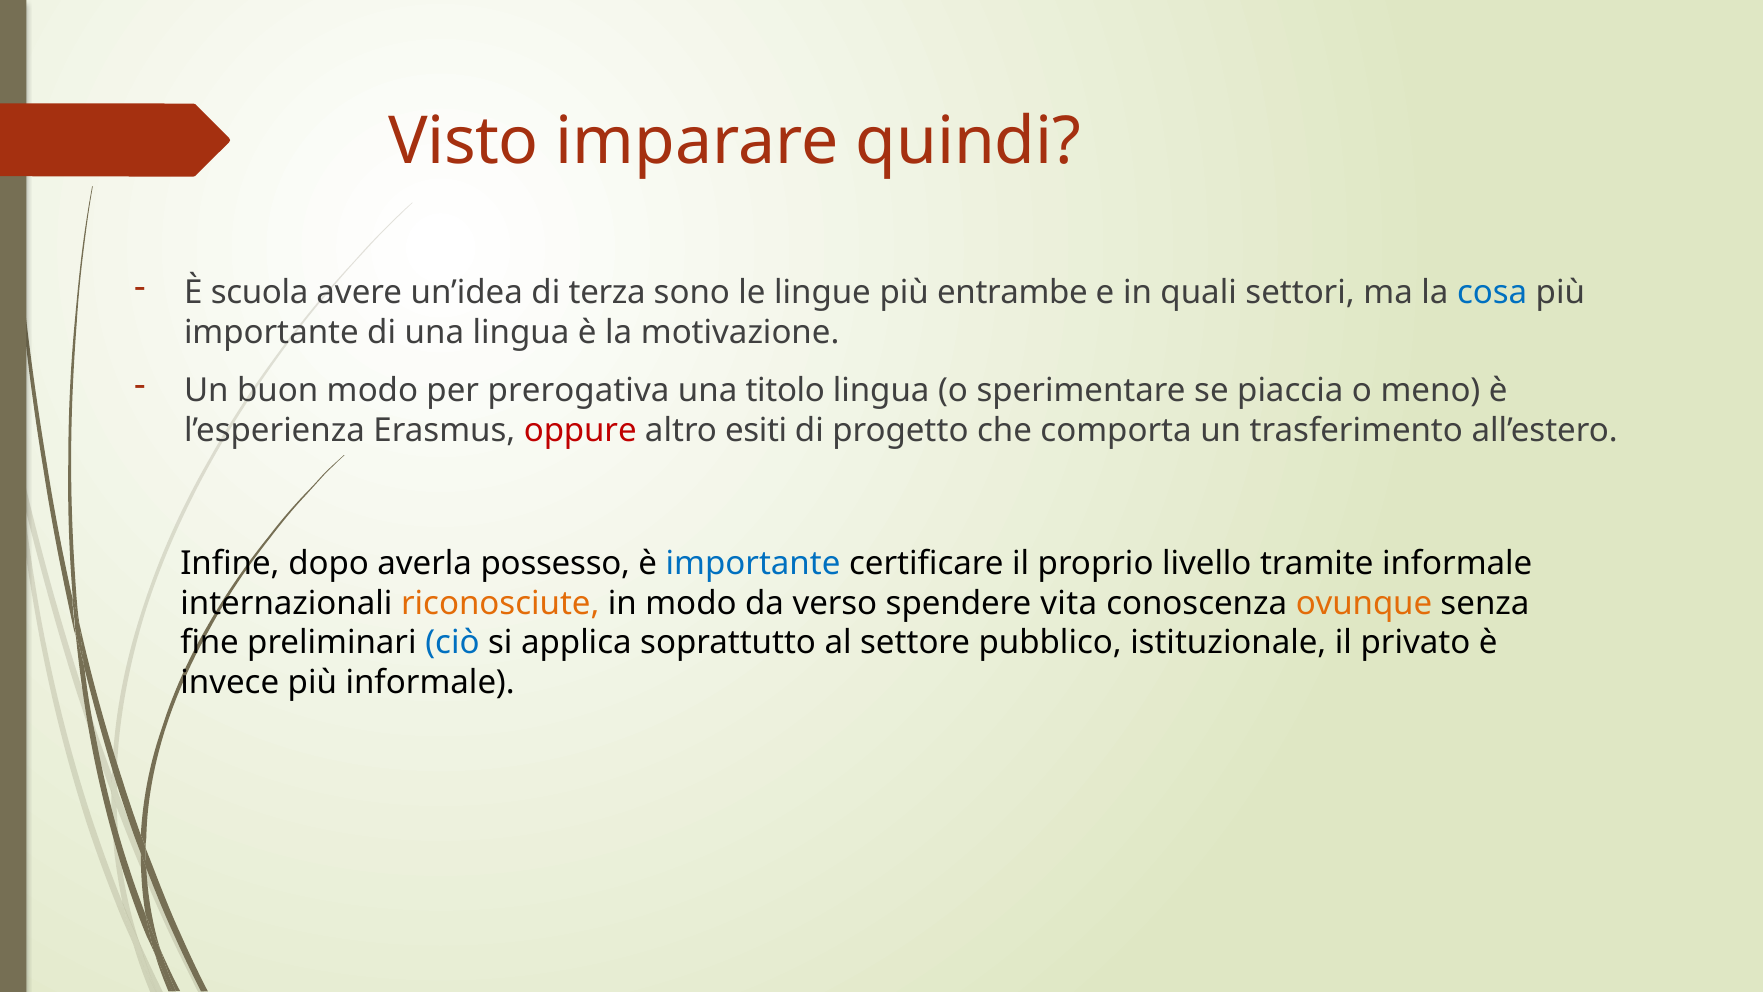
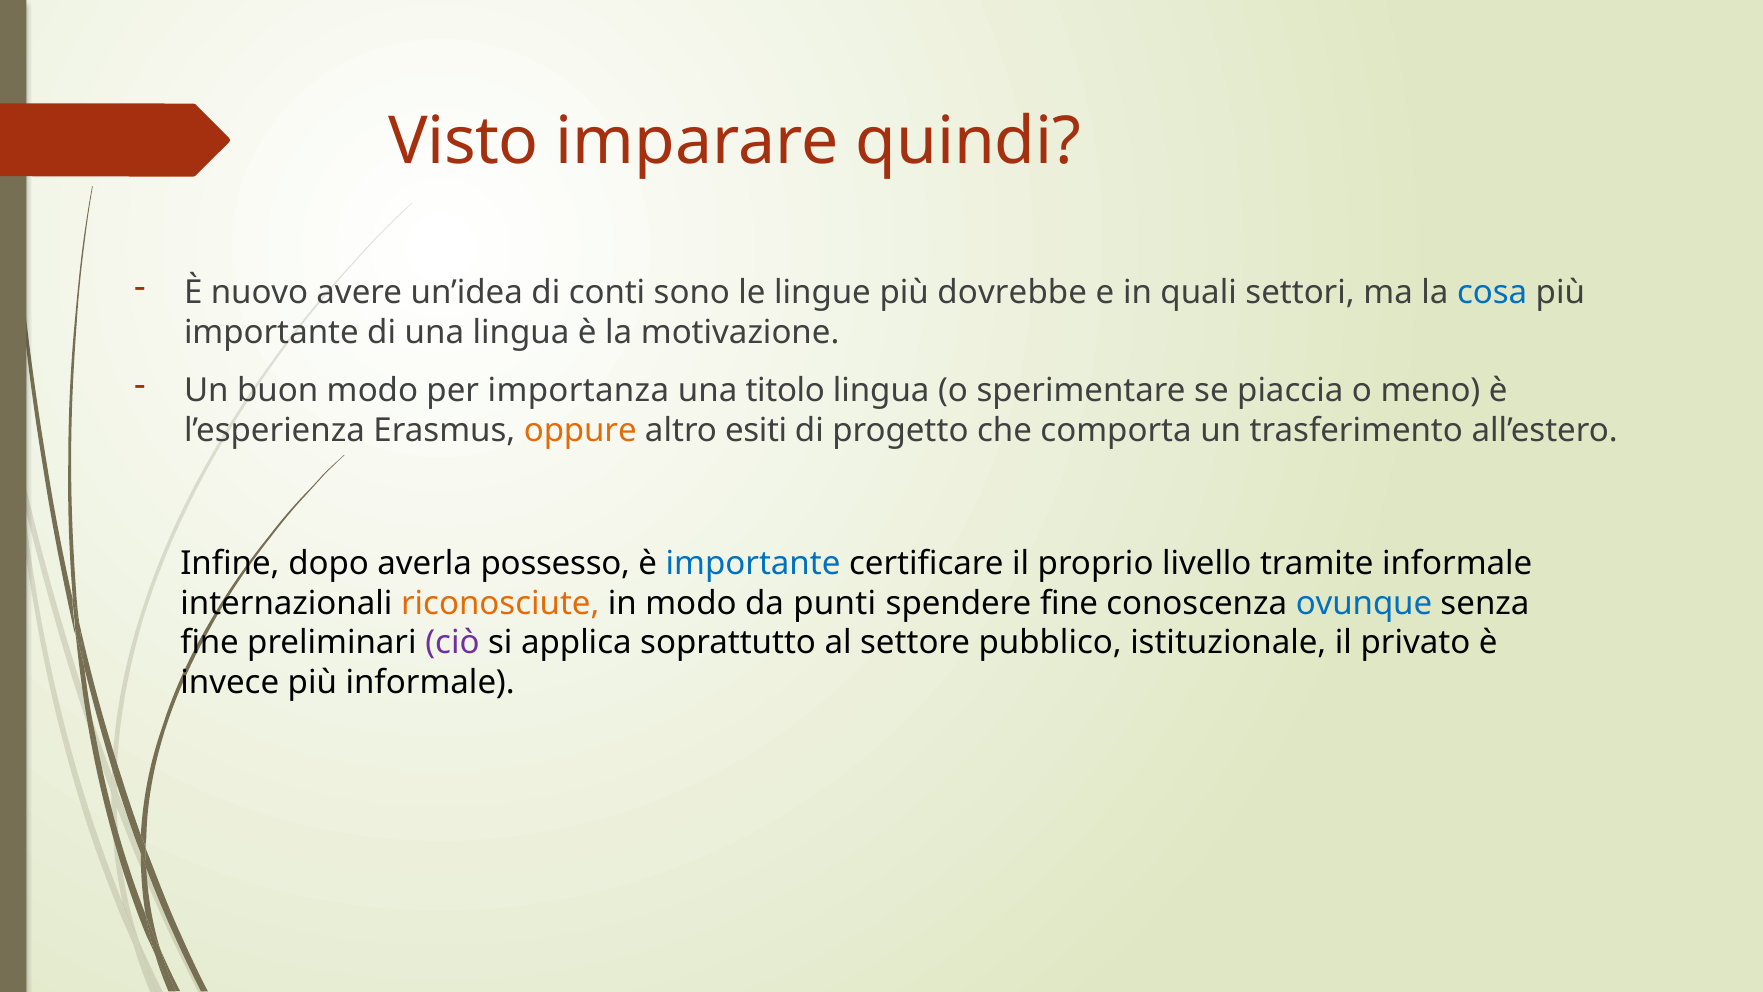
scuola: scuola -> nuovo
terza: terza -> conti
entrambe: entrambe -> dovrebbe
prerogativa: prerogativa -> importanza
oppure colour: red -> orange
verso: verso -> punti
spendere vita: vita -> fine
ovunque colour: orange -> blue
ciò colour: blue -> purple
